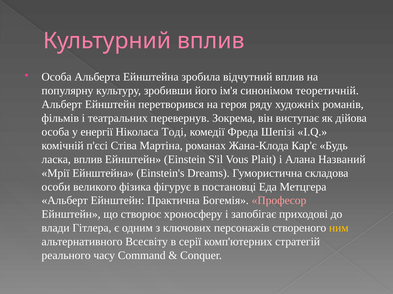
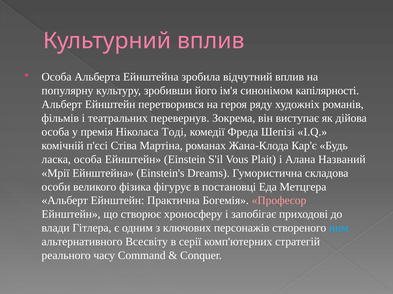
теоретичній: теоретичній -> капілярності
енергії: енергії -> премія
ласка вплив: вплив -> особа
ним colour: yellow -> light blue
